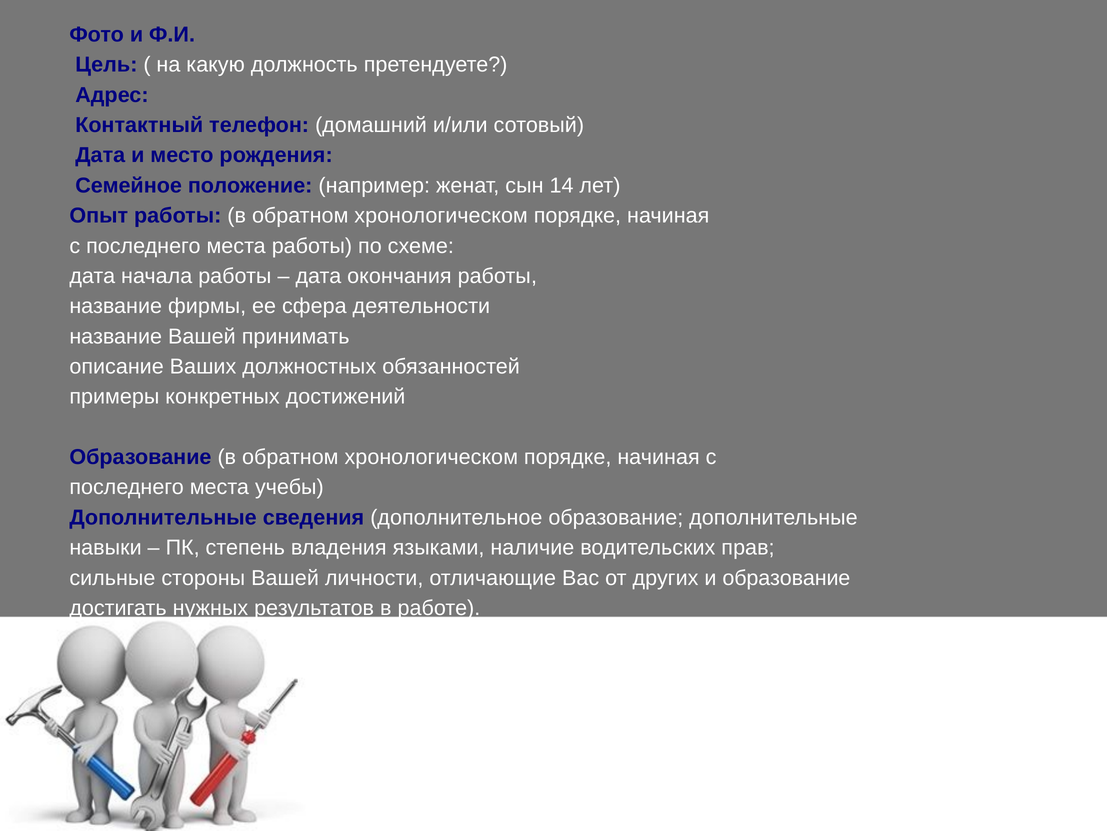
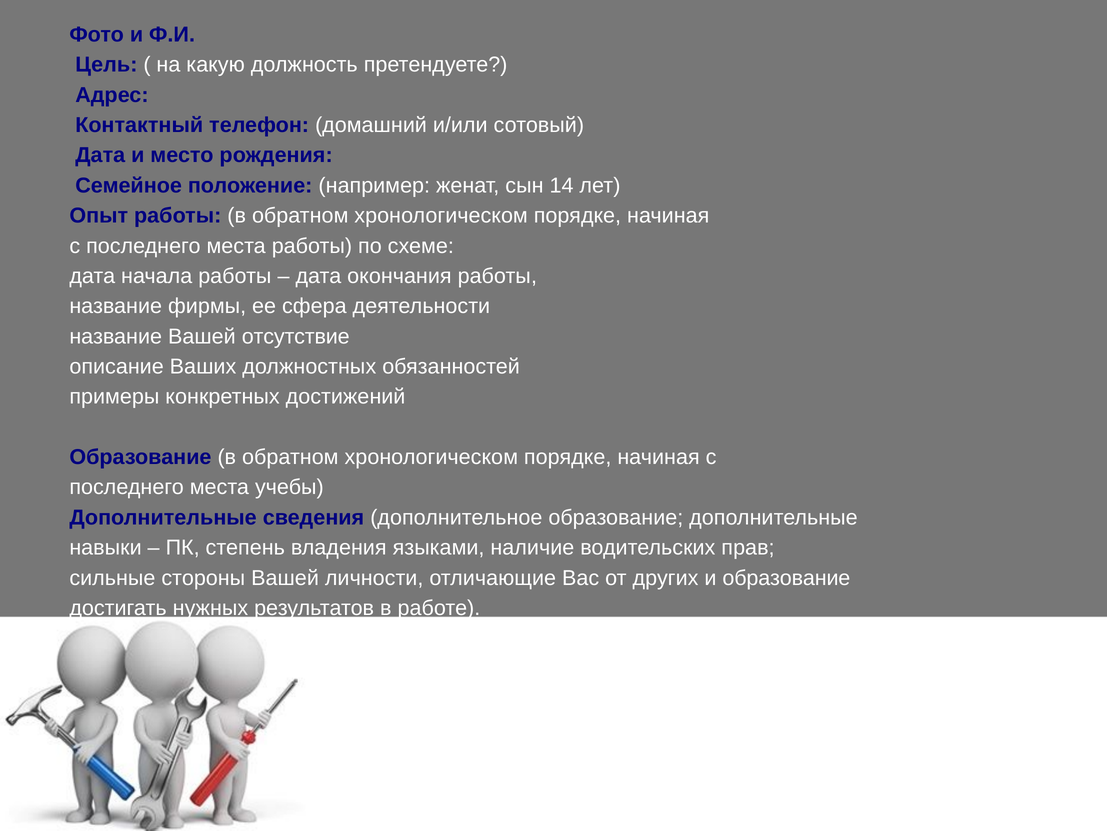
принимать: принимать -> отсутствие
